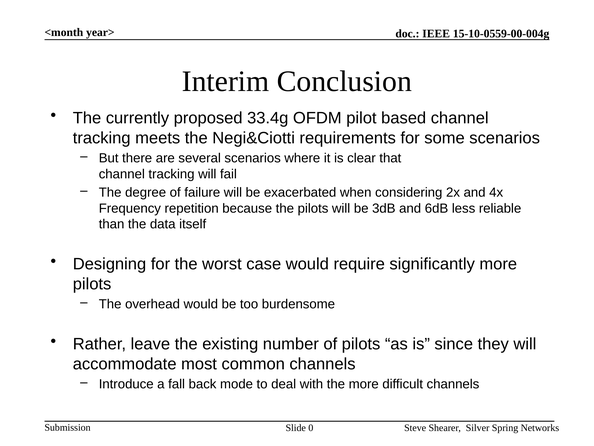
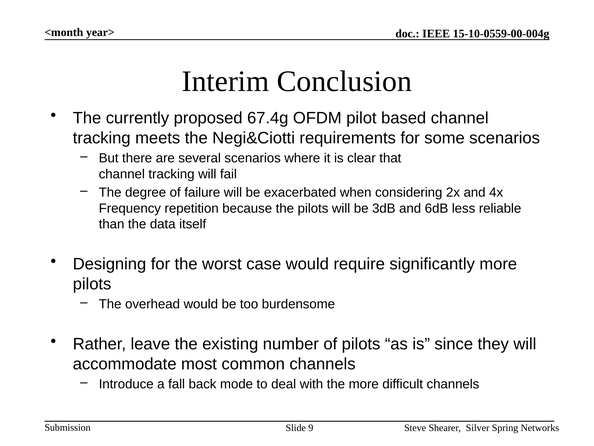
33.4g: 33.4g -> 67.4g
0: 0 -> 9
